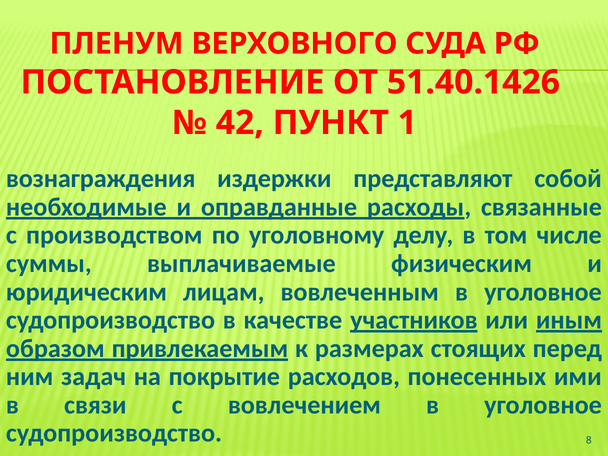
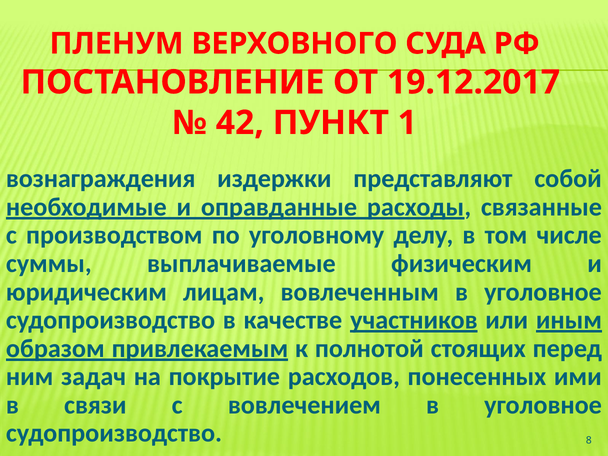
51.40.1426: 51.40.1426 -> 19.12.2017
размерах: размерах -> полнотой
